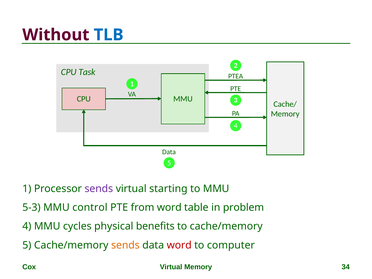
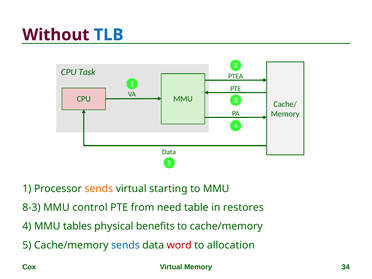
sends at (99, 189) colour: purple -> orange
5-3: 5-3 -> 8-3
from word: word -> need
problem: problem -> restores
cycles: cycles -> tables
sends at (125, 245) colour: orange -> blue
computer: computer -> allocation
